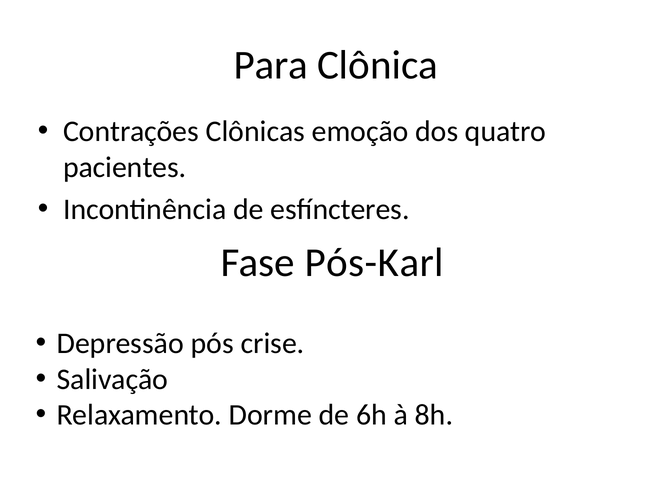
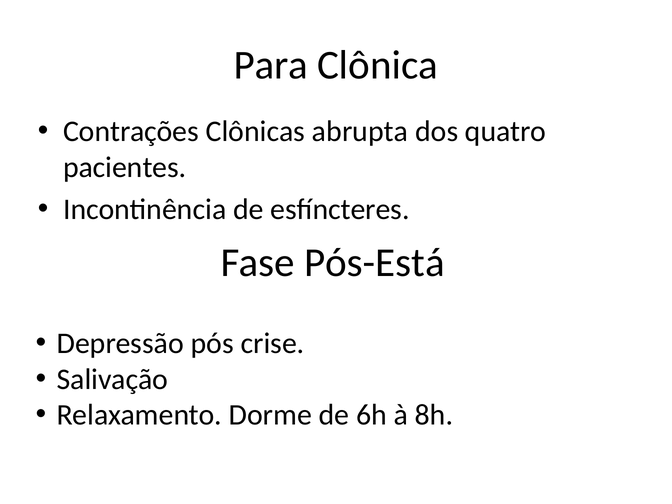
emoção: emoção -> abrupta
Pós-Karl: Pós-Karl -> Pós-Está
